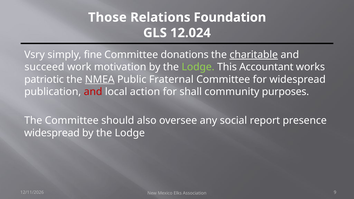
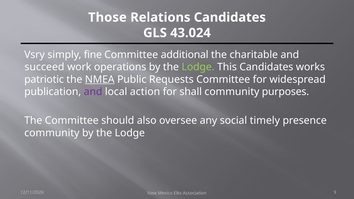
Relations Foundation: Foundation -> Candidates
12.024: 12.024 -> 43.024
donations: donations -> additional
charitable underline: present -> none
motivation: motivation -> operations
This Accountant: Accountant -> Candidates
Fraternal: Fraternal -> Requests
and at (93, 92) colour: red -> purple
report: report -> timely
widespread at (52, 133): widespread -> community
